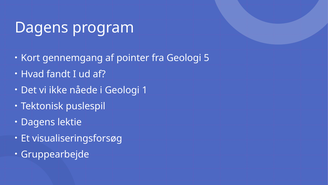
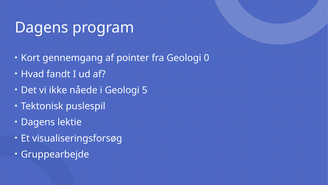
5: 5 -> 0
1: 1 -> 5
